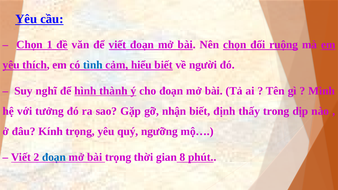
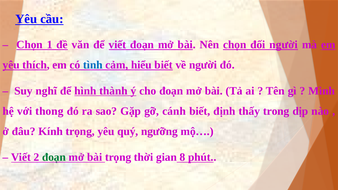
đối ruộng: ruộng -> người
tưởng: tưởng -> thong
nhận: nhận -> cánh
đoạn at (54, 157) colour: blue -> green
